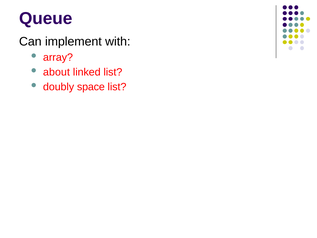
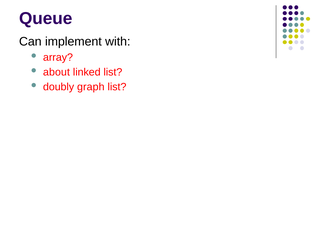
space: space -> graph
